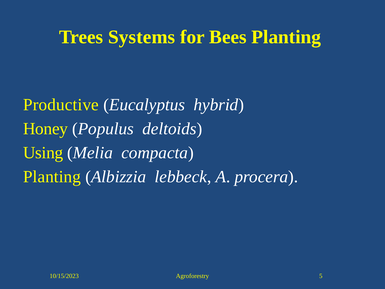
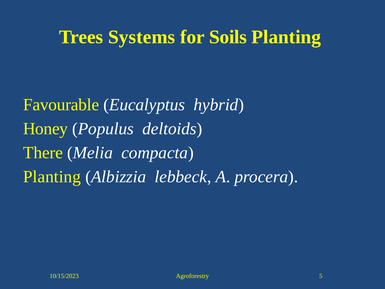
Bees: Bees -> Soils
Productive: Productive -> Favourable
Using: Using -> There
